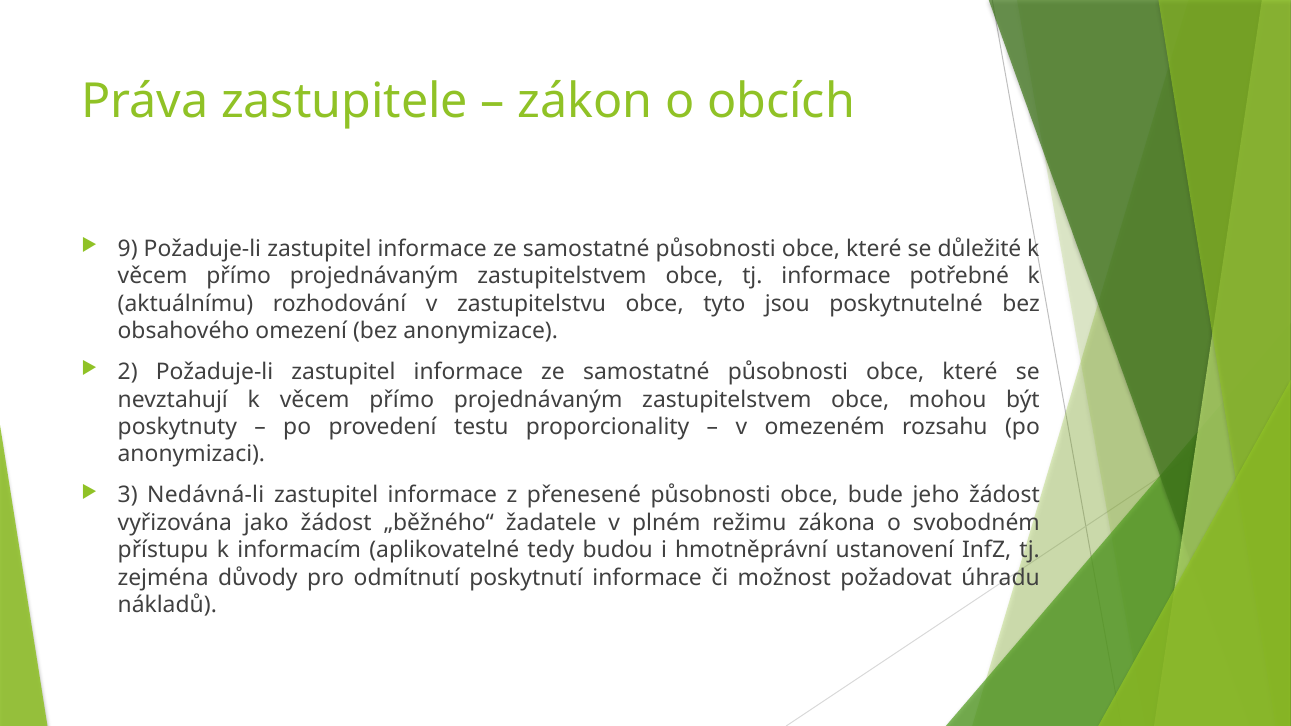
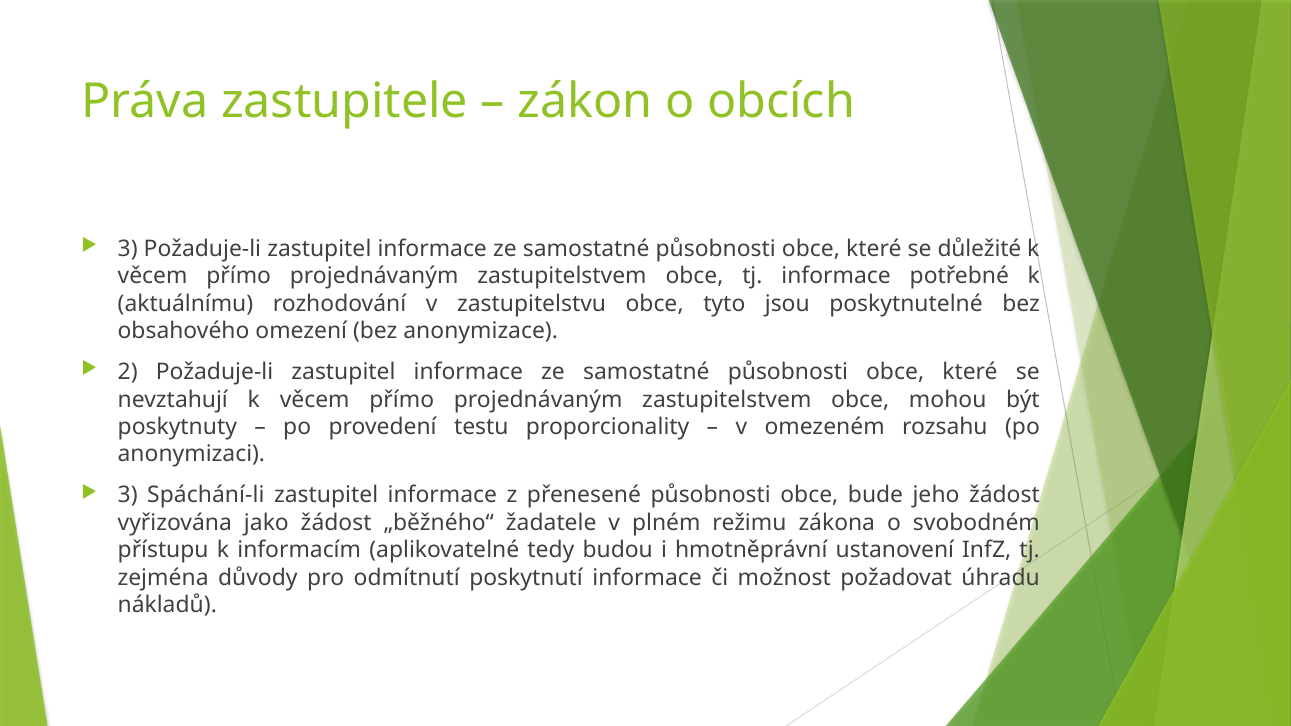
9 at (128, 249): 9 -> 3
Nedávná-li: Nedávná-li -> Spáchání-li
